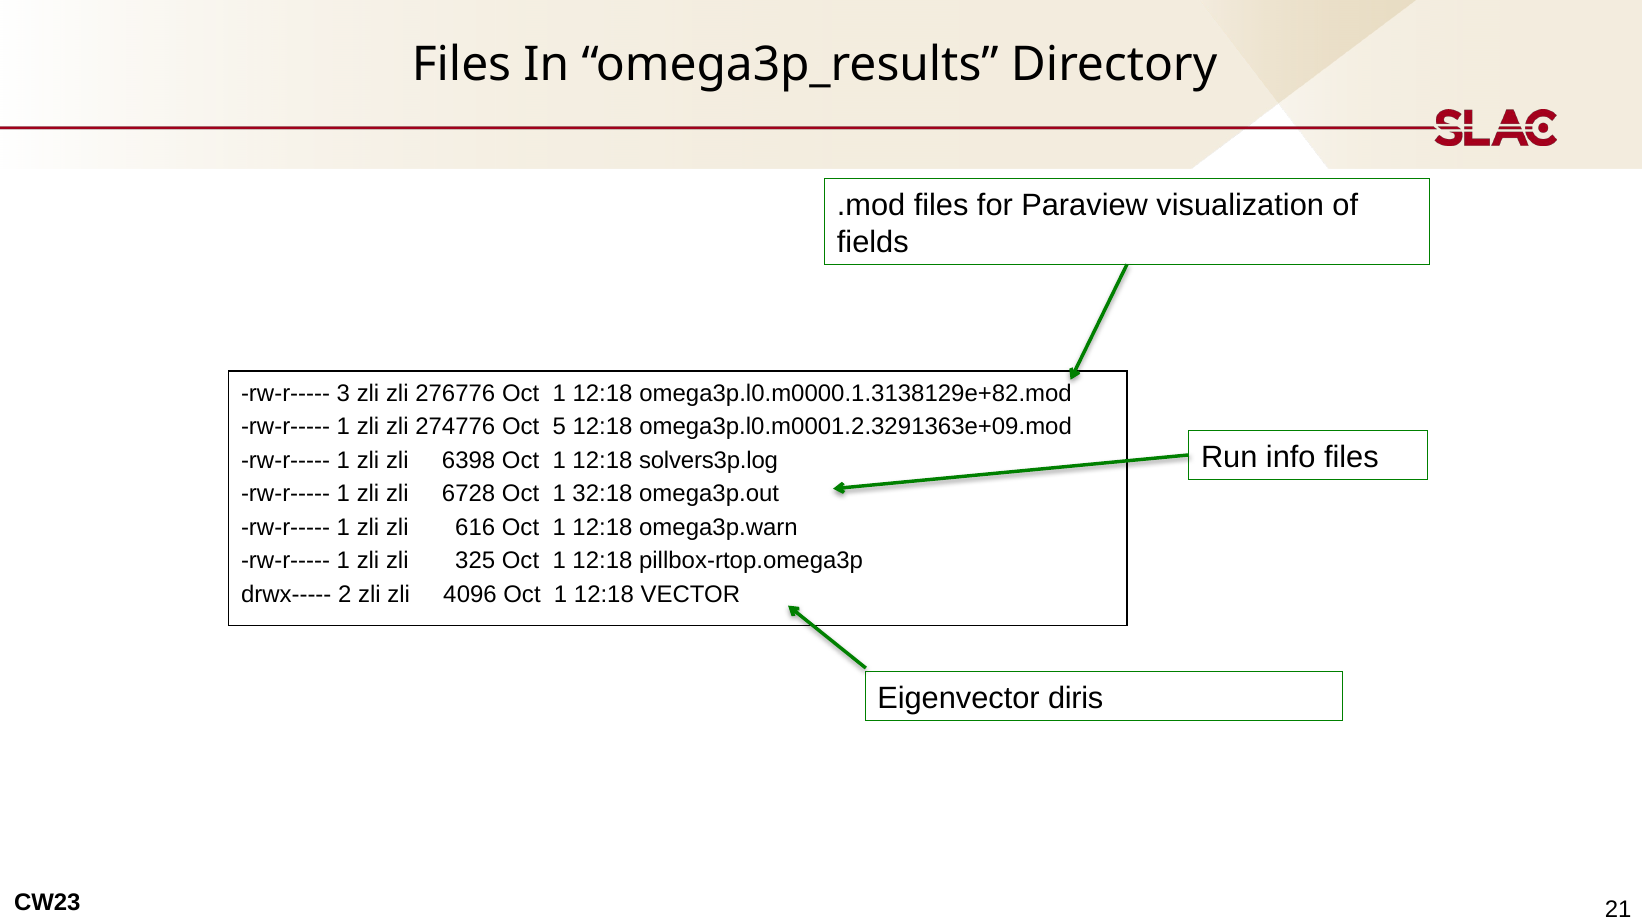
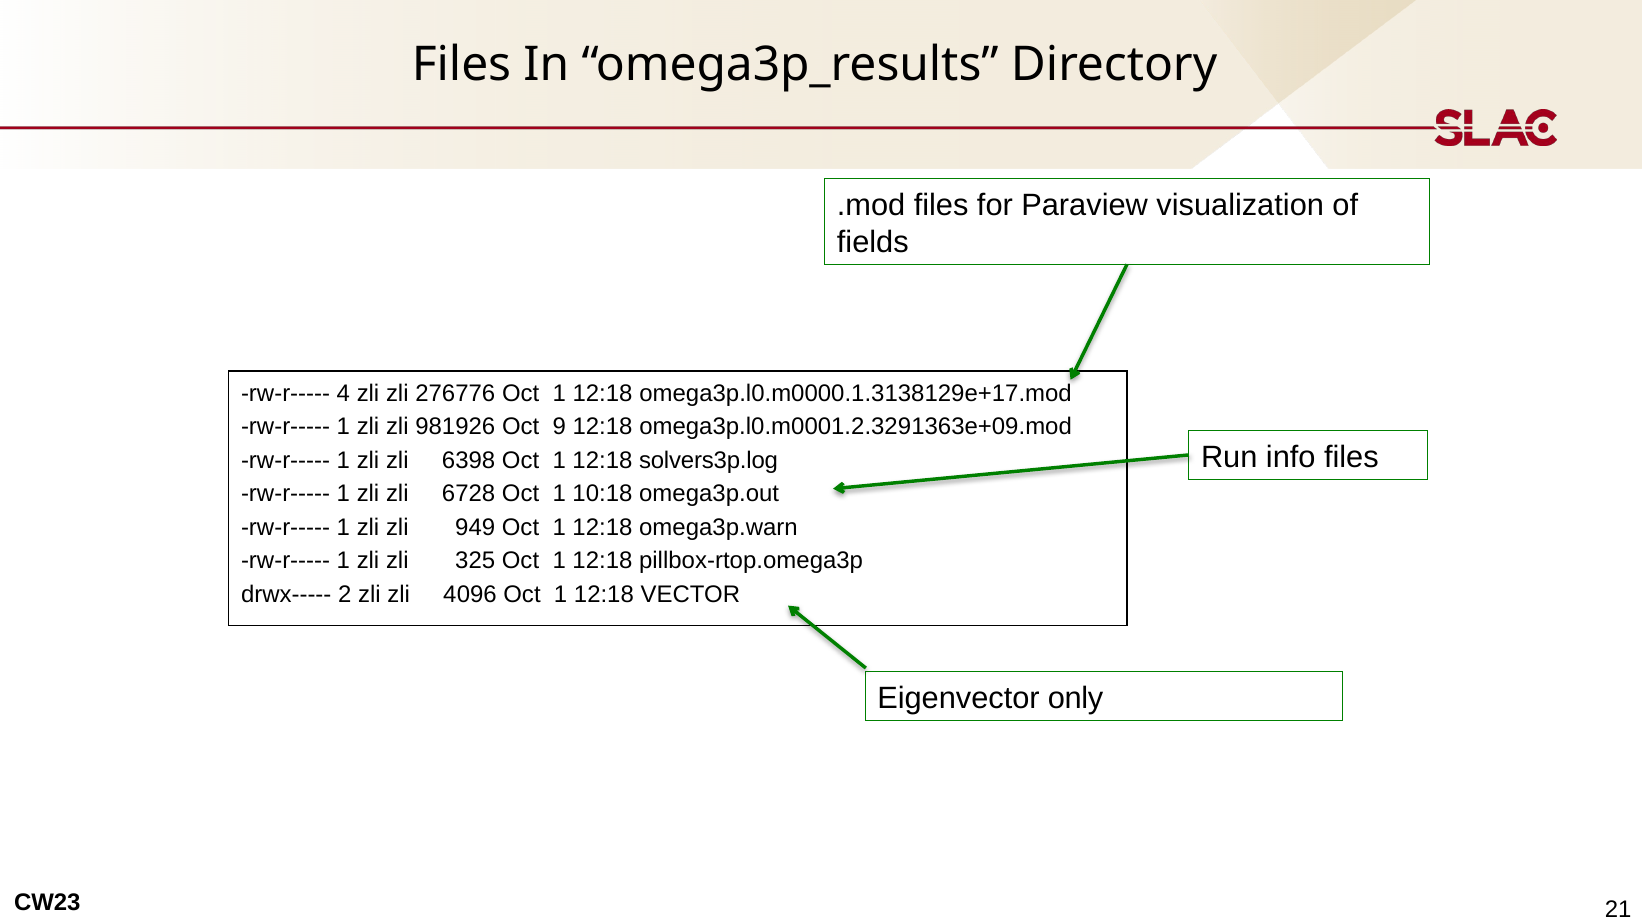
3: 3 -> 4
omega3p.l0.m0000.1.3138129e+82.mod: omega3p.l0.m0000.1.3138129e+82.mod -> omega3p.l0.m0000.1.3138129e+17.mod
274776: 274776 -> 981926
5: 5 -> 9
32:18: 32:18 -> 10:18
616: 616 -> 949
diris: diris -> only
